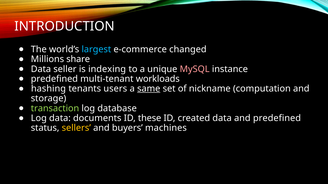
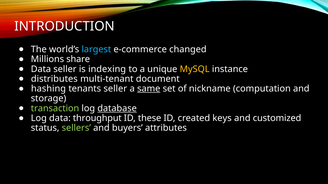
MySQL colour: pink -> yellow
predefined at (54, 79): predefined -> distributes
workloads: workloads -> document
tenants users: users -> seller
database underline: none -> present
documents: documents -> throughput
created data: data -> keys
and predefined: predefined -> customized
sellers colour: yellow -> light green
machines: machines -> attributes
